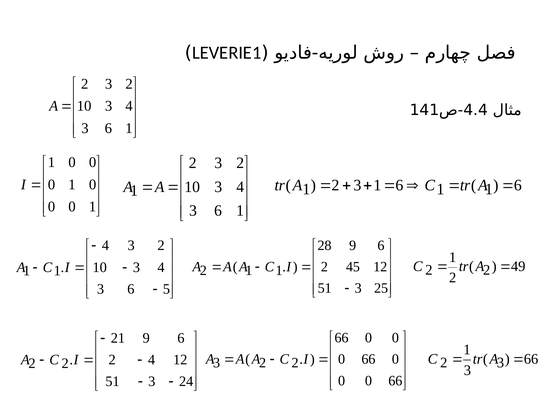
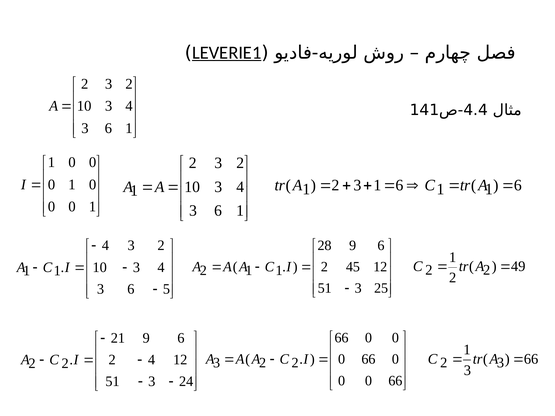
LEVERIE1 underline: none -> present
